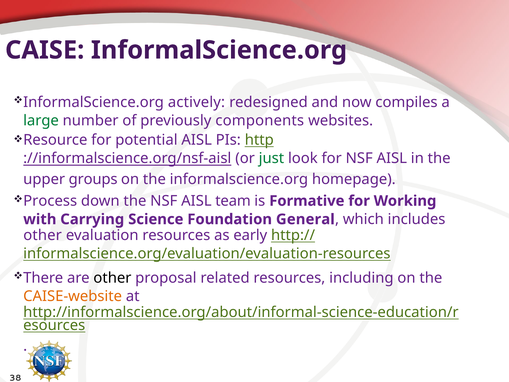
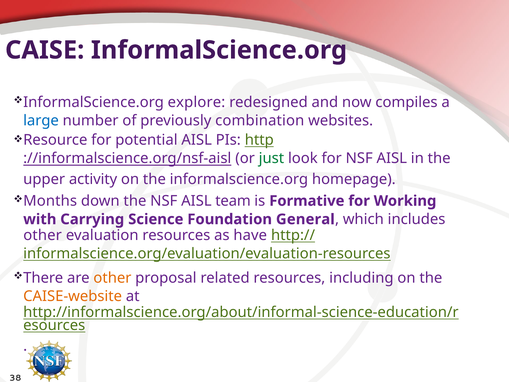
actively: actively -> explore
large colour: green -> blue
components: components -> combination
groups: groups -> activity
Process: Process -> Months
early: early -> have
other at (112, 278) colour: black -> orange
